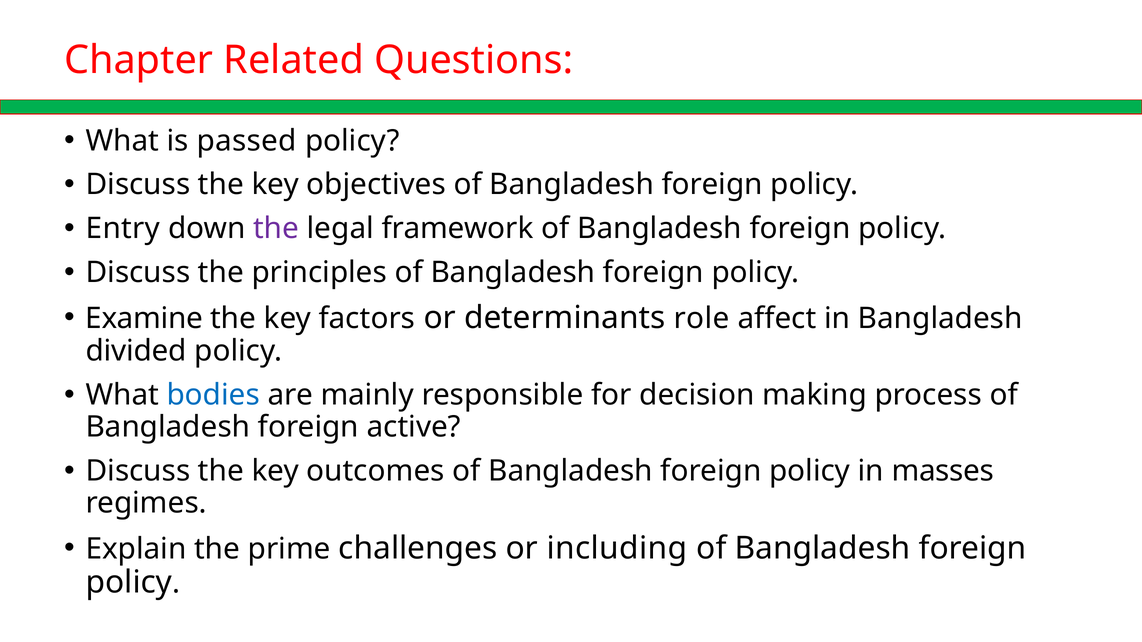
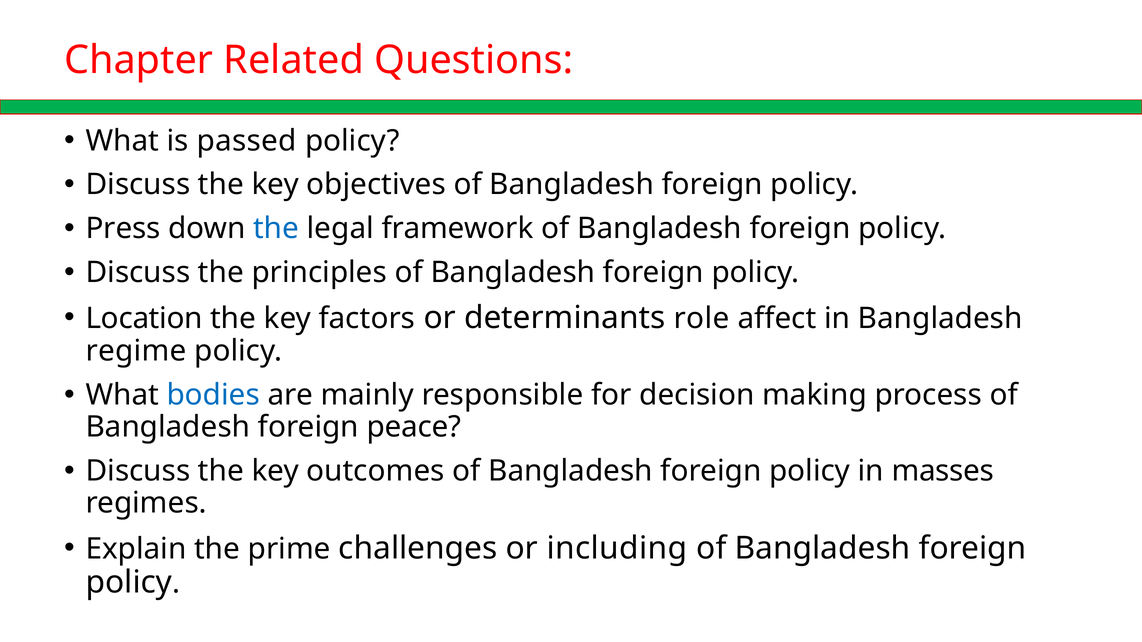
Entry: Entry -> Press
the at (276, 229) colour: purple -> blue
Examine: Examine -> Location
divided: divided -> regime
active: active -> peace
